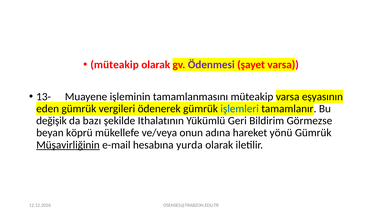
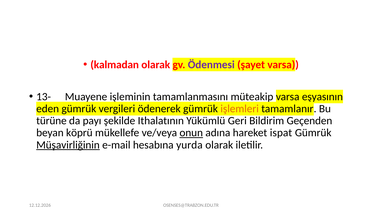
müteakip at (115, 65): müteakip -> kalmadan
işlemleri colour: blue -> orange
değişik: değişik -> türüne
bazı: bazı -> payı
Görmezse: Görmezse -> Geçenden
onun underline: none -> present
yönü: yönü -> ispat
